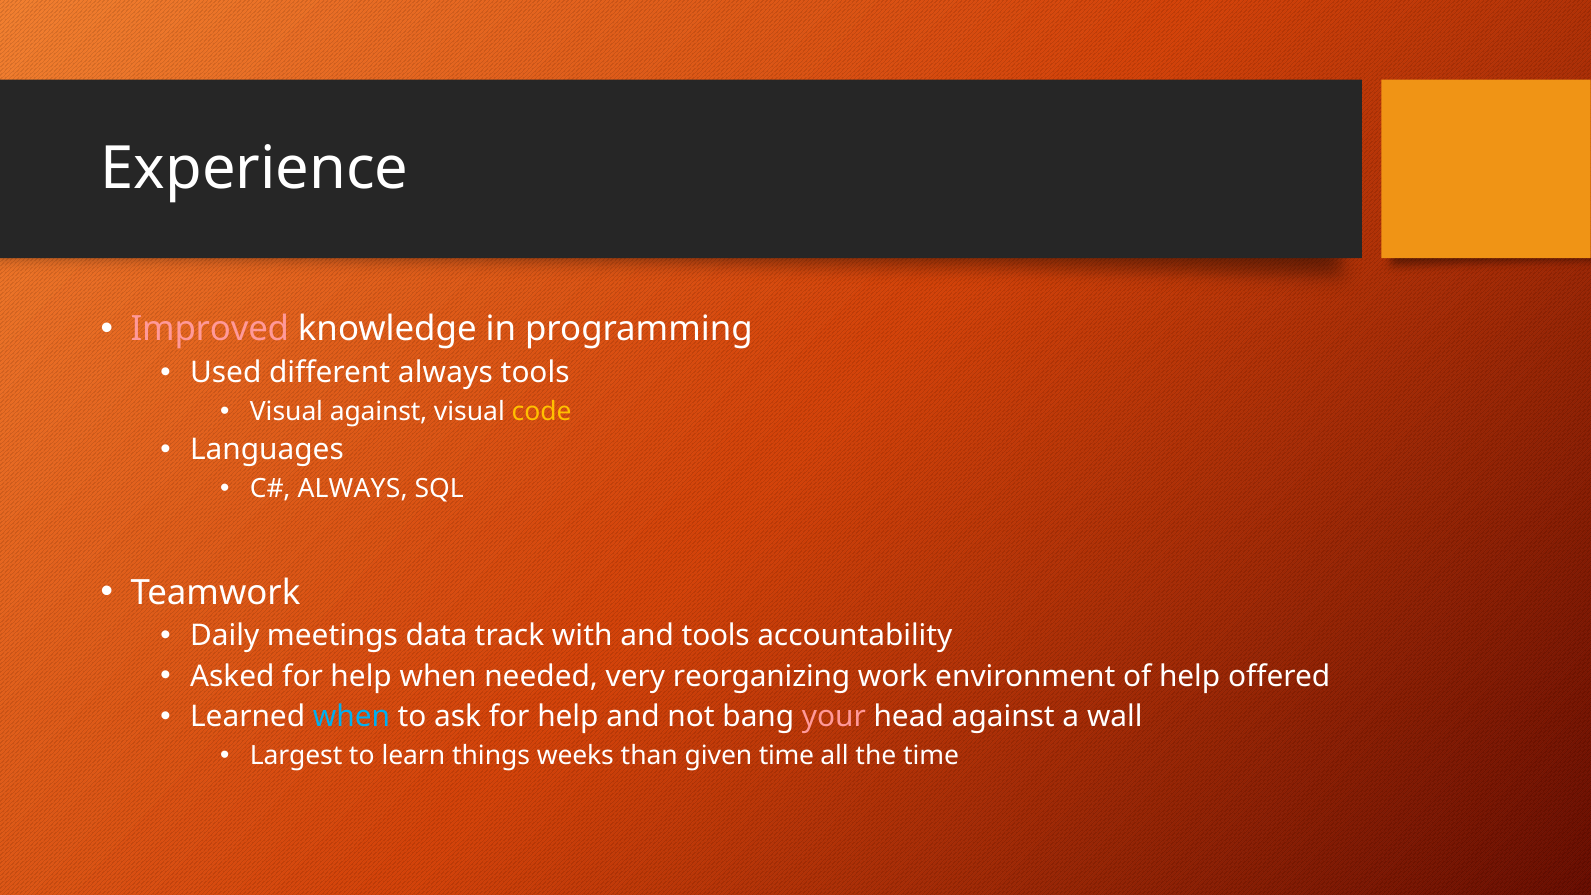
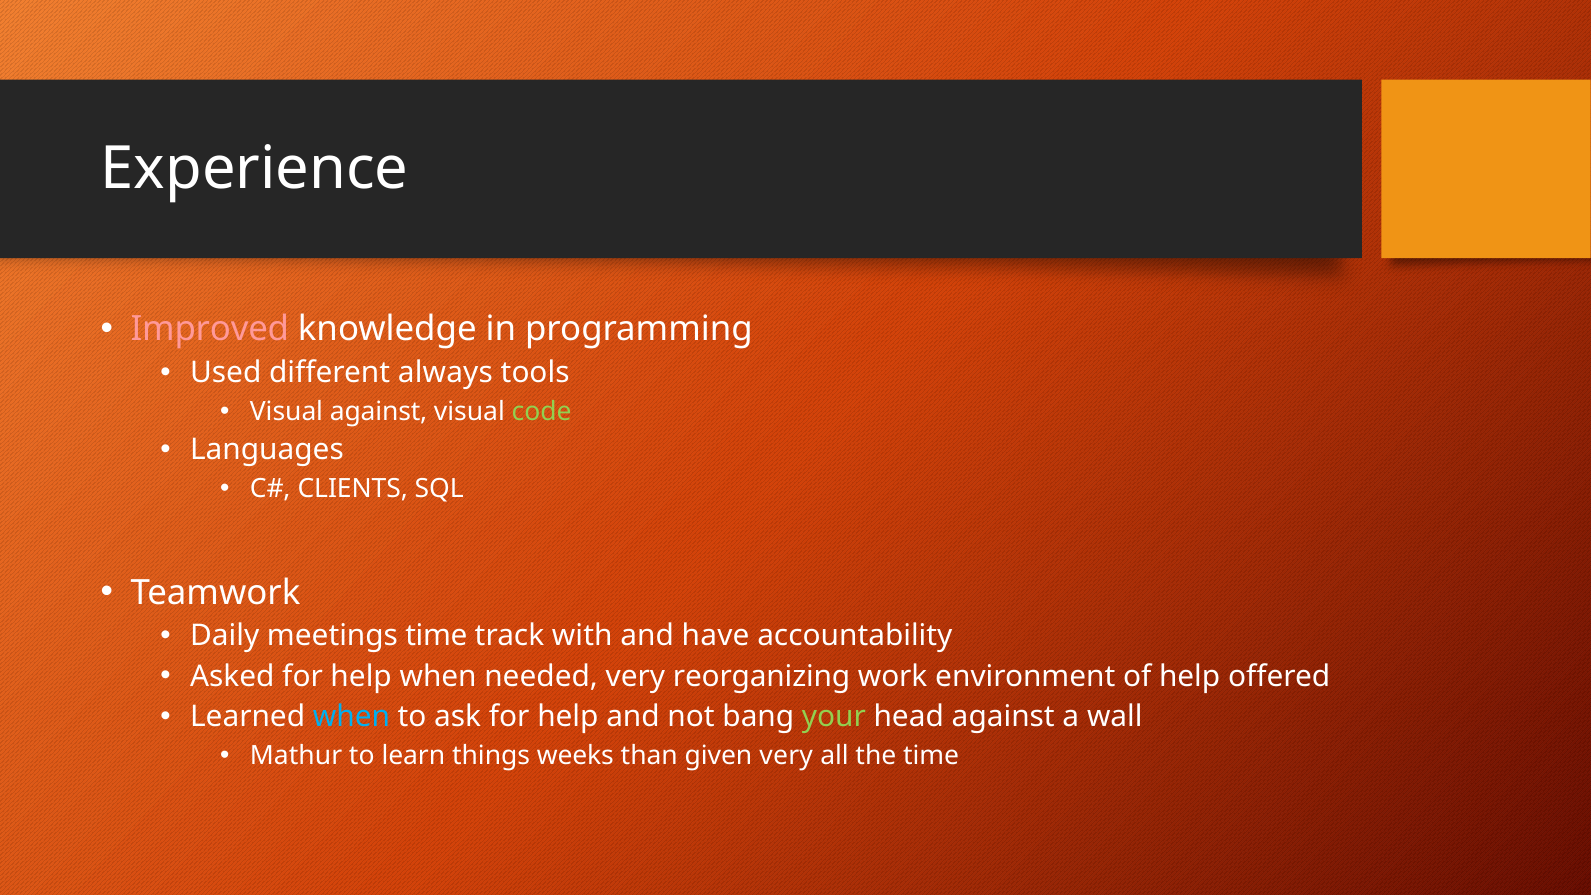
code colour: yellow -> light green
ALWAYS at (353, 489): ALWAYS -> CLIENTS
meetings data: data -> time
and tools: tools -> have
your colour: pink -> light green
Largest: Largest -> Mathur
given time: time -> very
